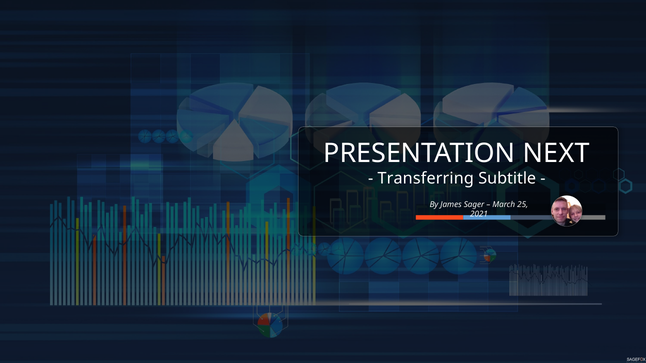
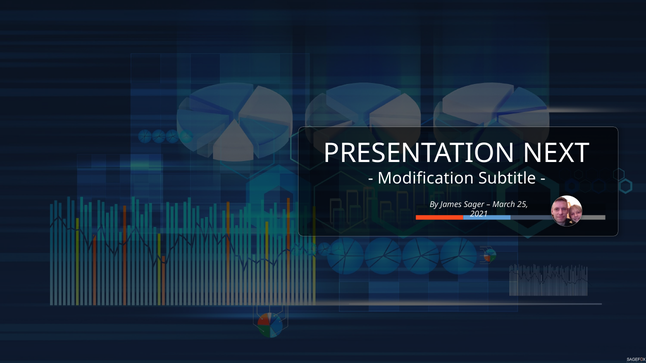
Transferring: Transferring -> Modification
